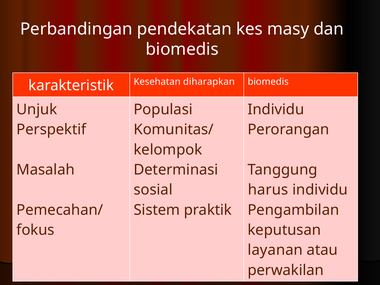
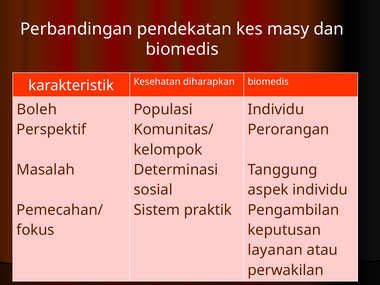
Unjuk: Unjuk -> Boleh
harus: harus -> aspek
